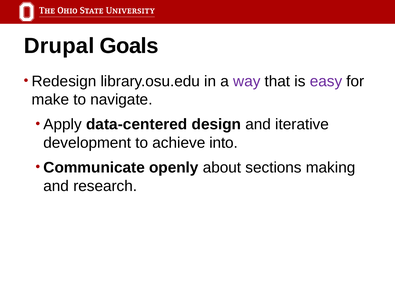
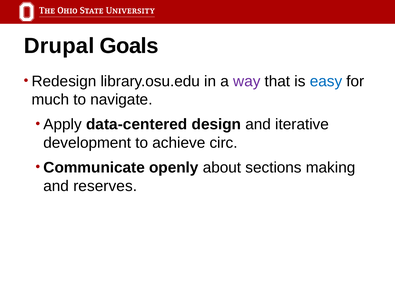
easy colour: purple -> blue
make: make -> much
into: into -> circ
research: research -> reserves
